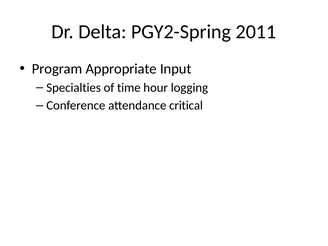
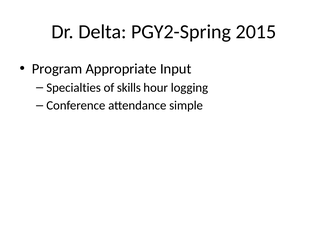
2011: 2011 -> 2015
time: time -> skills
critical: critical -> simple
